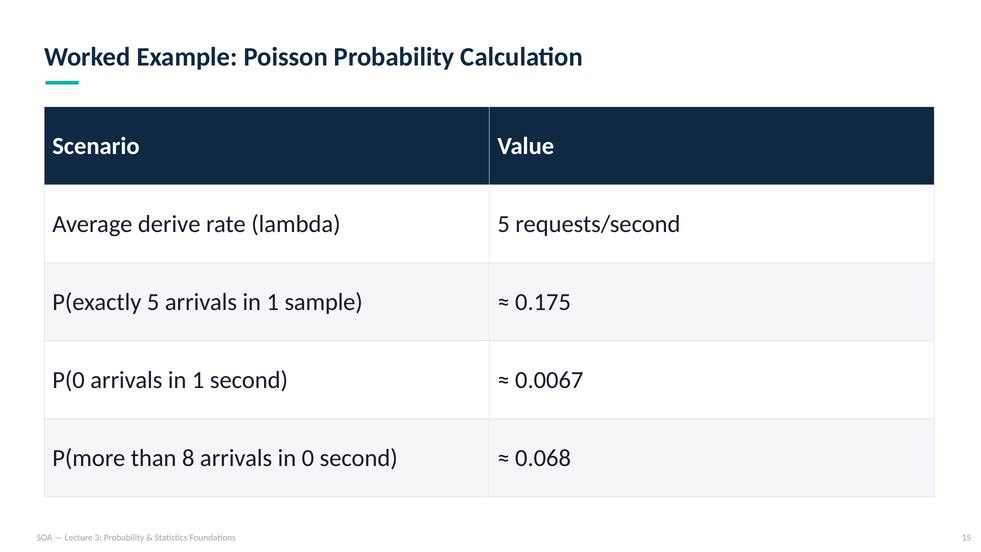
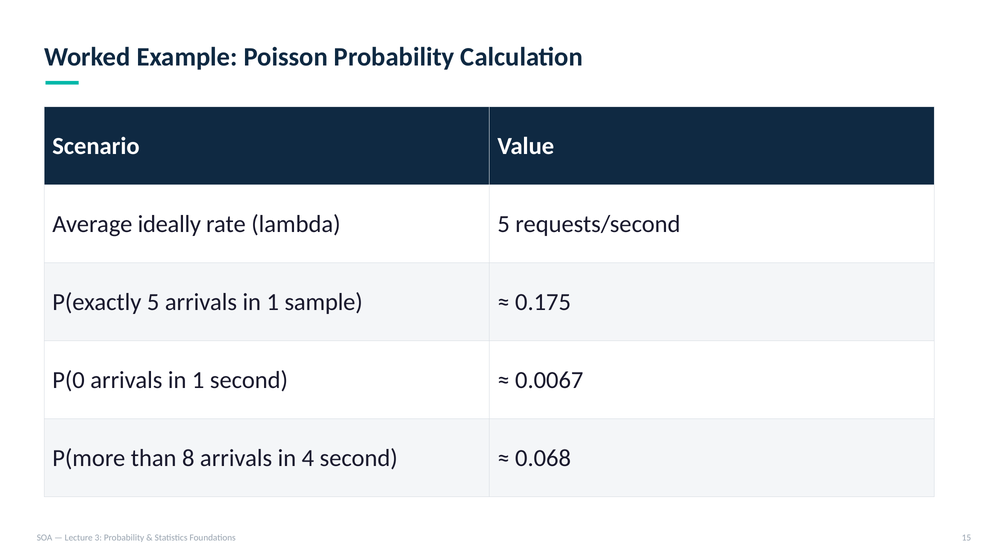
derive: derive -> ideally
0: 0 -> 4
